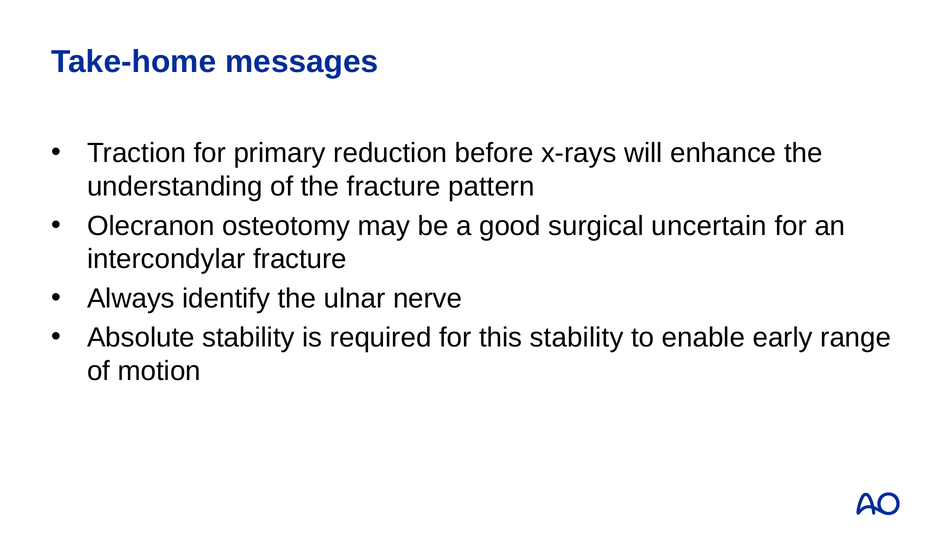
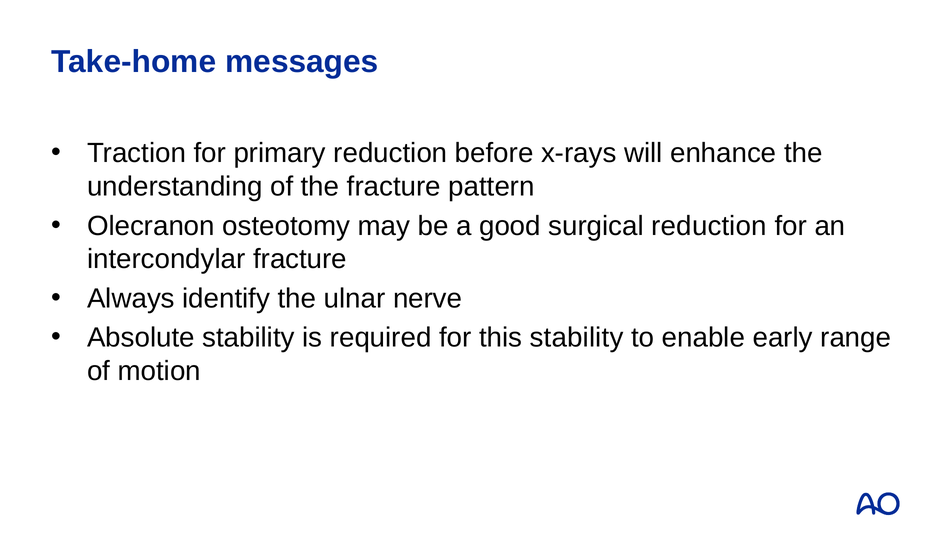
surgical uncertain: uncertain -> reduction
